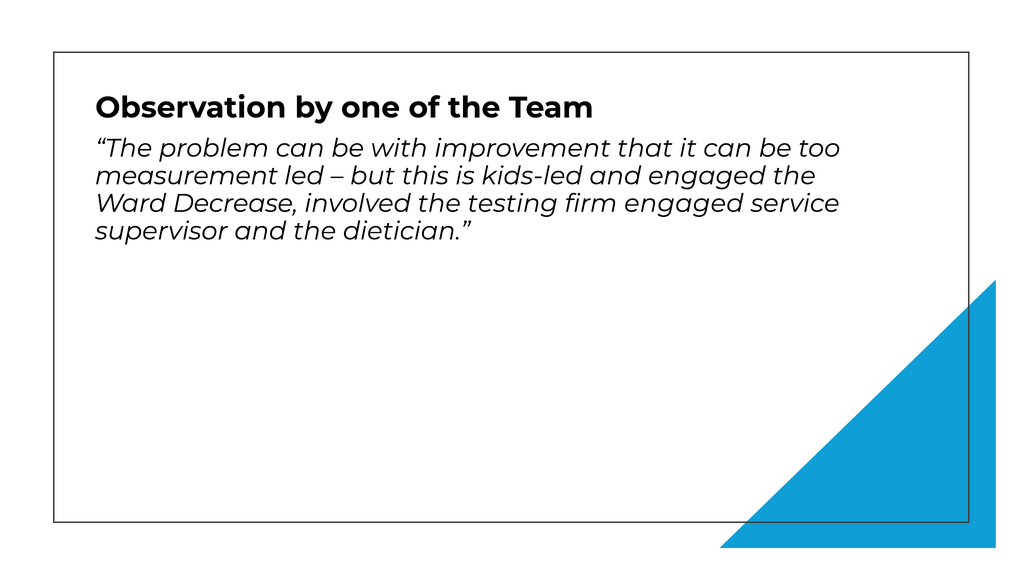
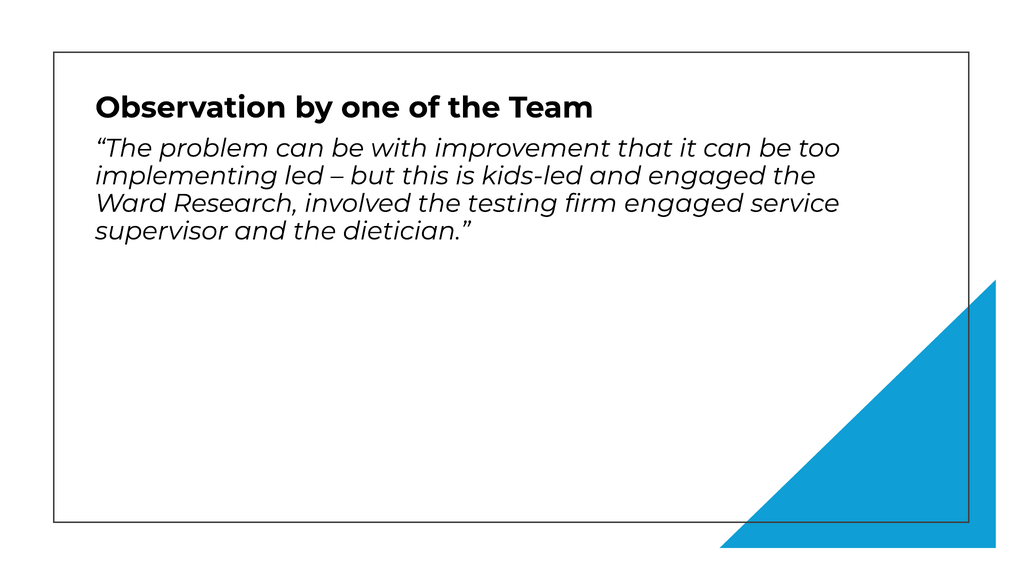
measurement: measurement -> implementing
Decrease: Decrease -> Research
